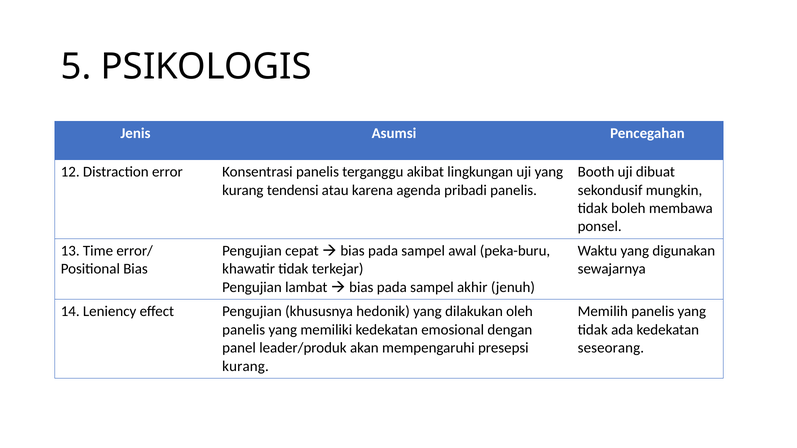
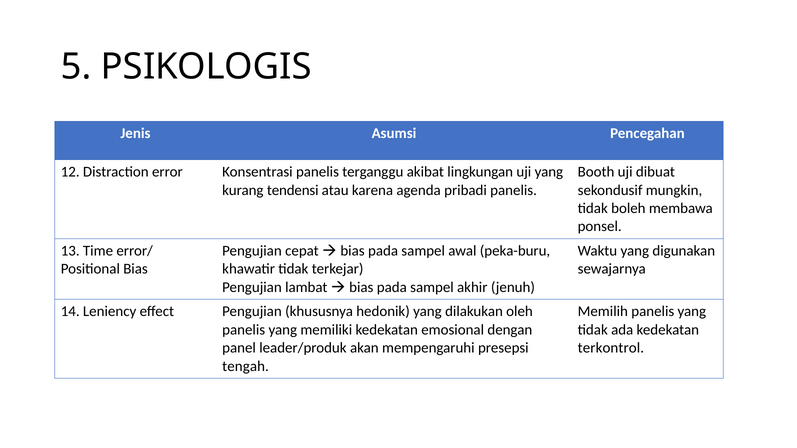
seseorang: seseorang -> terkontrol
kurang at (246, 366): kurang -> tengah
